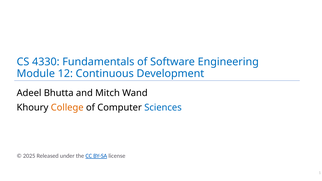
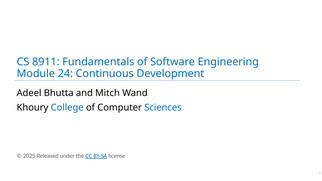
4330: 4330 -> 8911
12: 12 -> 24
College colour: orange -> blue
